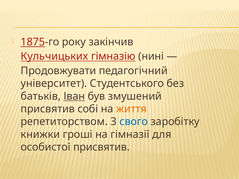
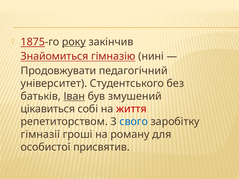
року underline: none -> present
Кульчицьких: Кульчицьких -> Знайомиться
присвятив at (48, 109): присвятив -> цікавиться
життя colour: orange -> red
книжки: книжки -> гімназії
гімназії: гімназії -> роману
